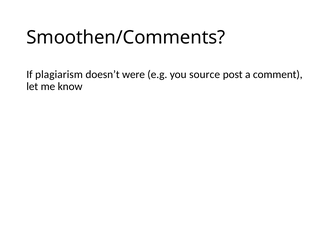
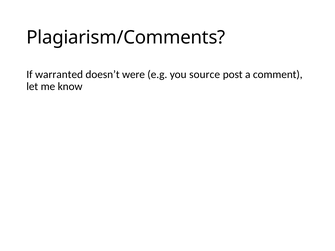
Smoothen/Comments: Smoothen/Comments -> Plagiarism/Comments
plagiarism: plagiarism -> warranted
